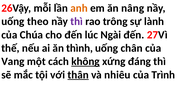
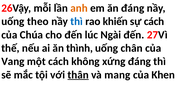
ăn nâng: nâng -> đáng
thì at (77, 21) colour: purple -> blue
trông: trông -> khiến
sự lành: lành -> cách
không underline: present -> none
nhiêu: nhiêu -> mang
Trình: Trình -> Khen
